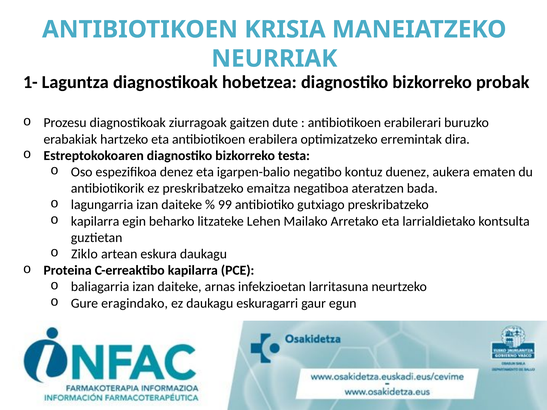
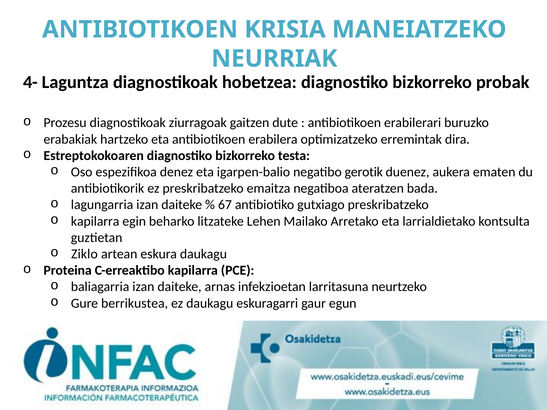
1-: 1- -> 4-
kontuz: kontuz -> gerotik
99: 99 -> 67
eragindako: eragindako -> berrikustea
